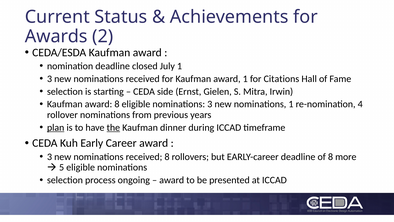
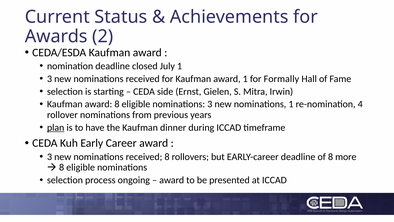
Citations: Citations -> Formally
the underline: present -> none
5 at (62, 167): 5 -> 8
